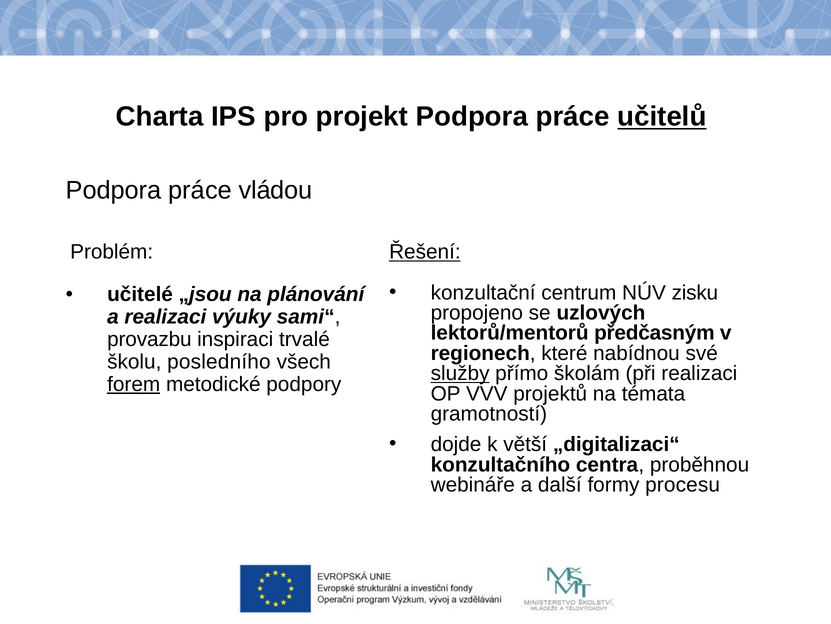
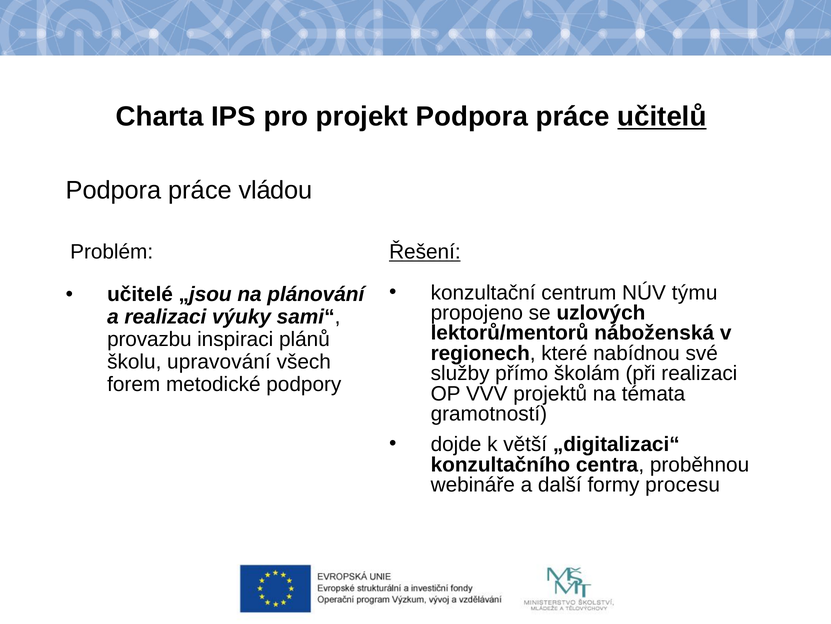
zisku: zisku -> týmu
předčasným: předčasným -> náboženská
trvalé: trvalé -> plánů
posledního: posledního -> upravování
služby underline: present -> none
forem underline: present -> none
